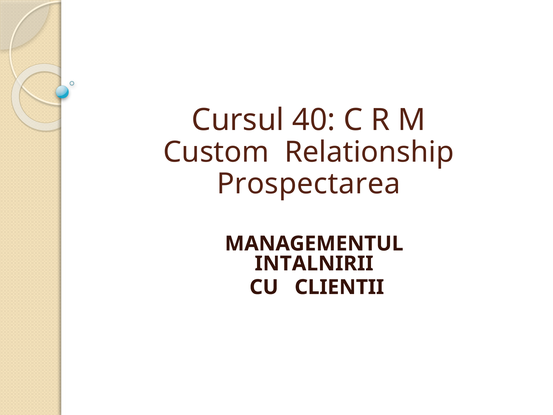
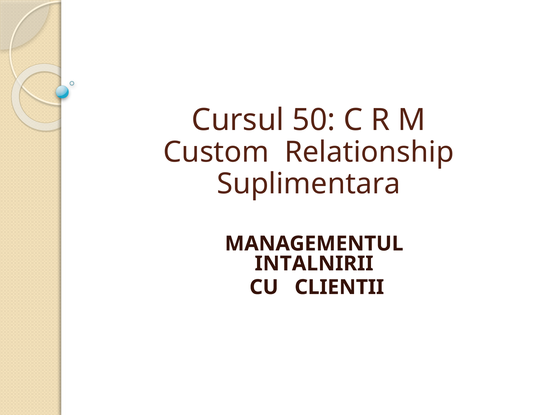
40: 40 -> 50
Prospectarea: Prospectarea -> Suplimentara
